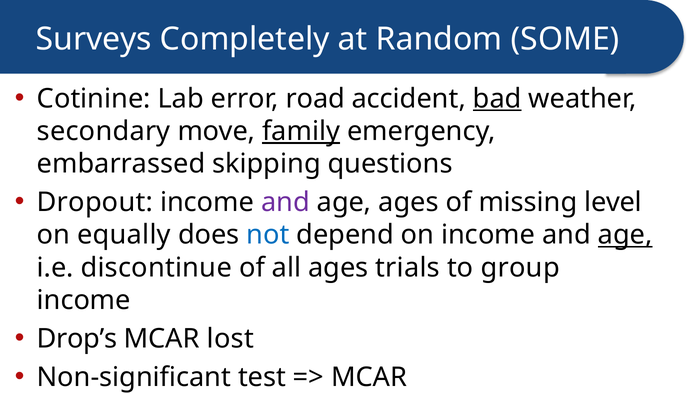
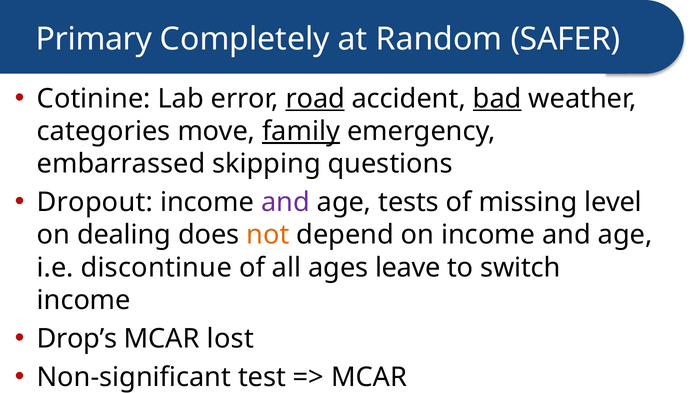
Surveys: Surveys -> Primary
SOME: SOME -> SAFER
road underline: none -> present
secondary: secondary -> categories
age ages: ages -> tests
equally: equally -> dealing
not colour: blue -> orange
age at (625, 235) underline: present -> none
trials: trials -> leave
group: group -> switch
